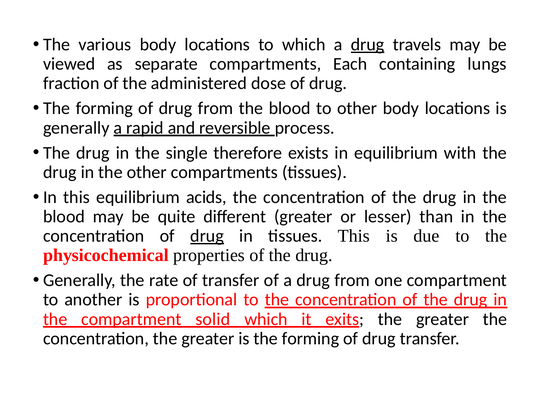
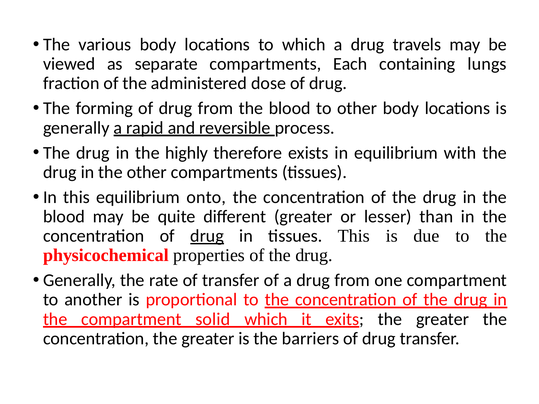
drug at (368, 45) underline: present -> none
single: single -> highly
acids: acids -> onto
is the forming: forming -> barriers
